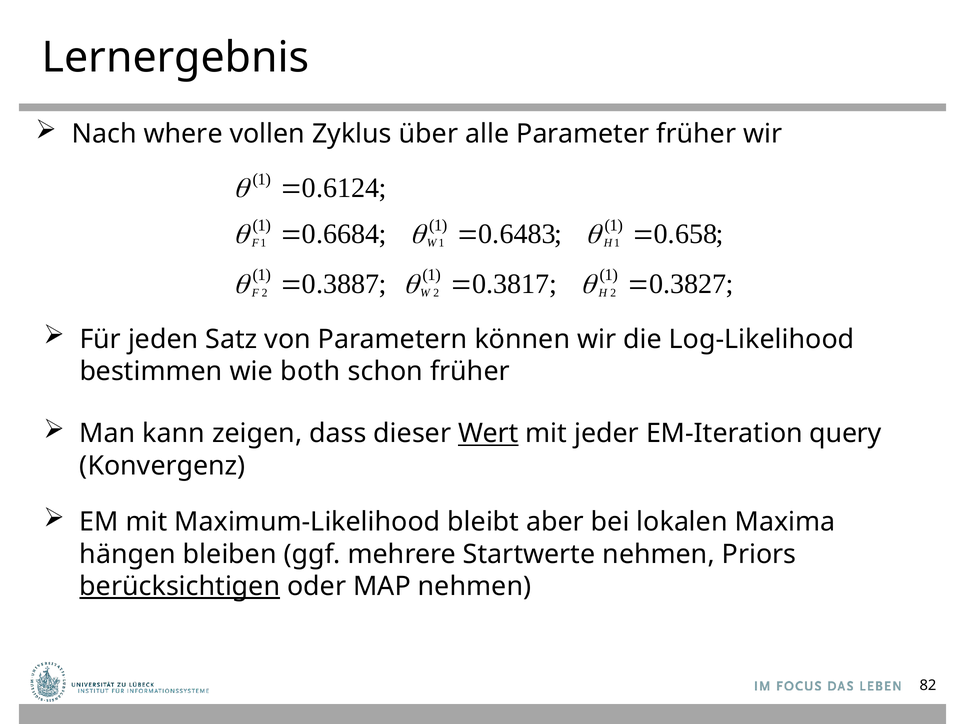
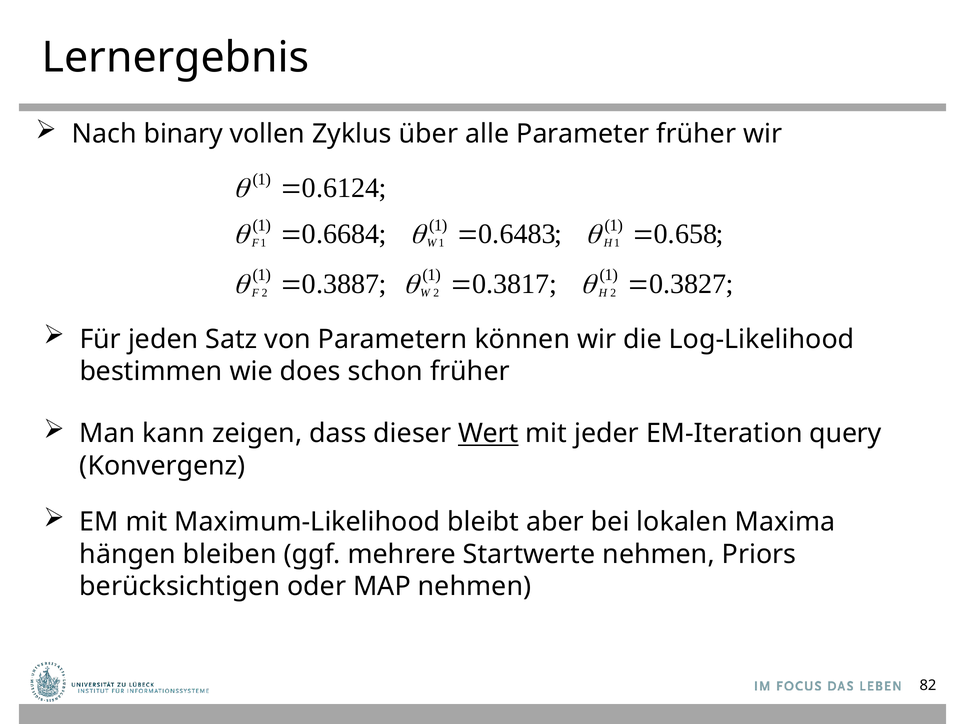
where: where -> binary
both: both -> does
berücksichtigen underline: present -> none
